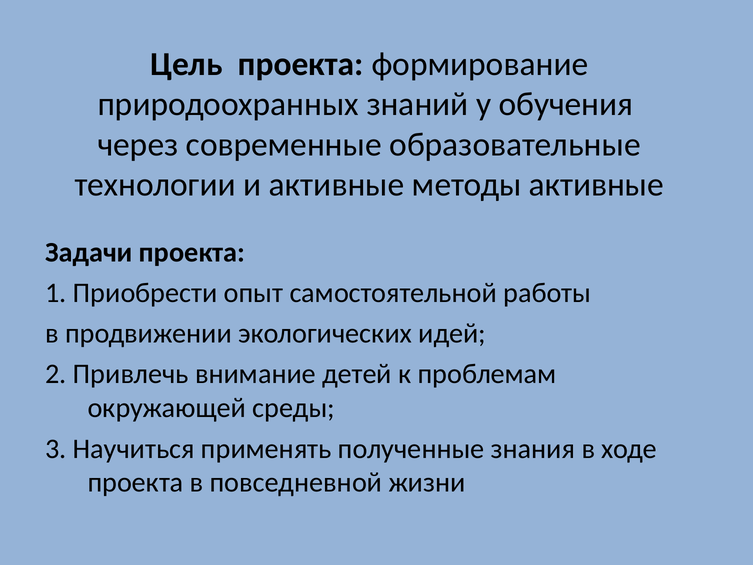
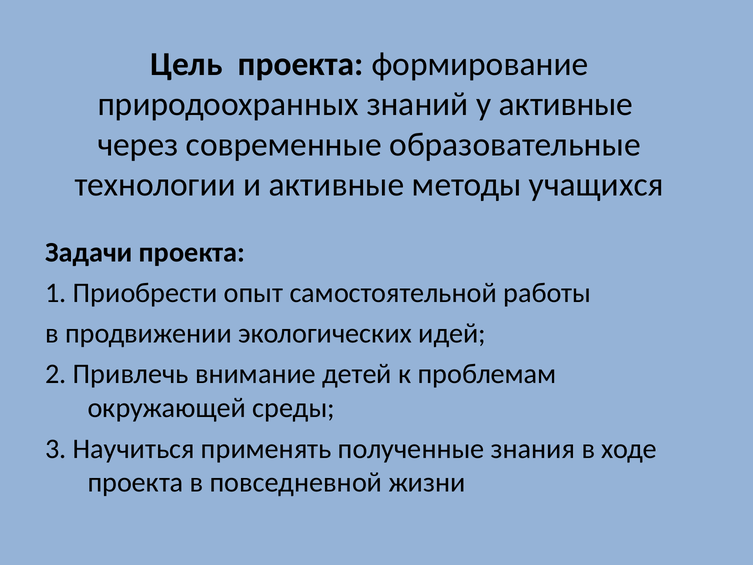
у обучения: обучения -> активные
методы активные: активные -> учащихся
